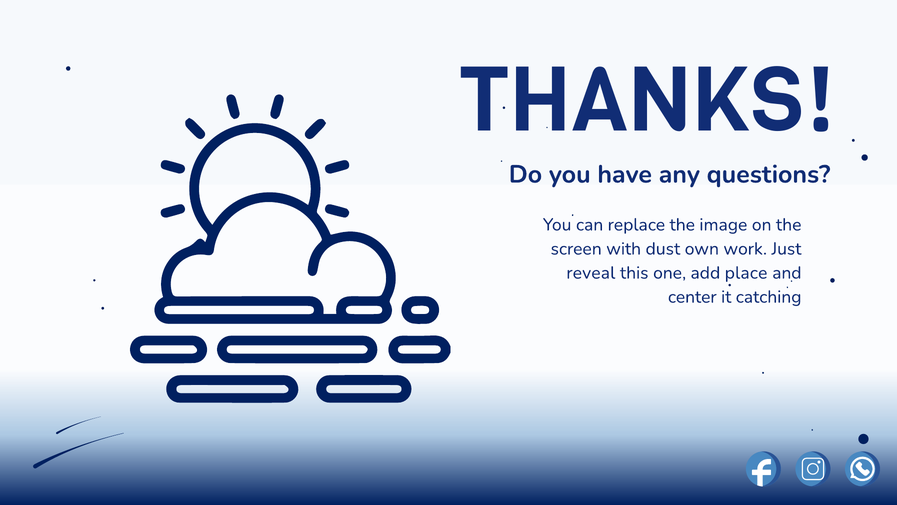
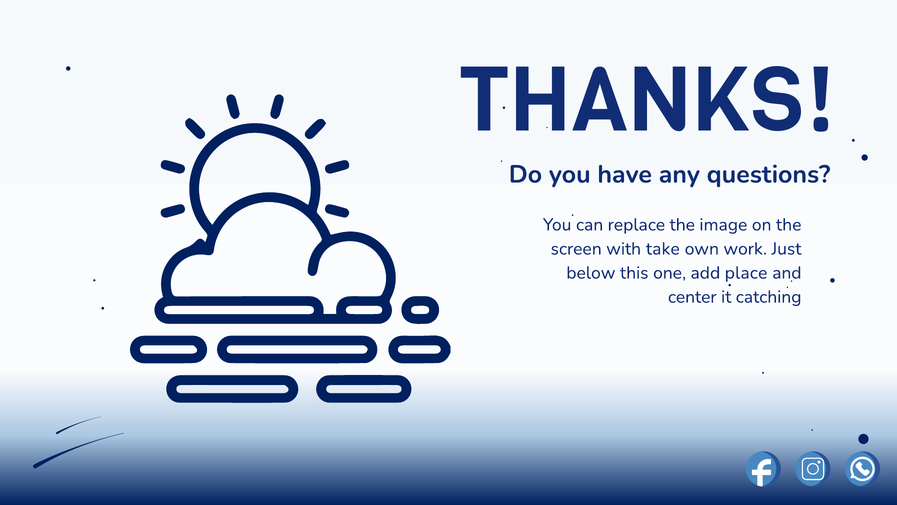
dust: dust -> take
reveal: reveal -> below
